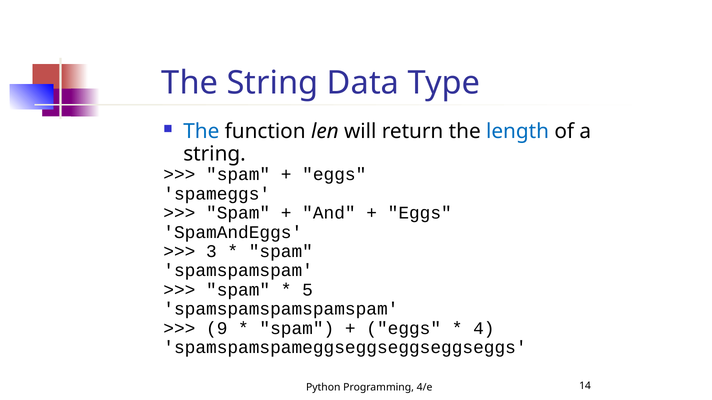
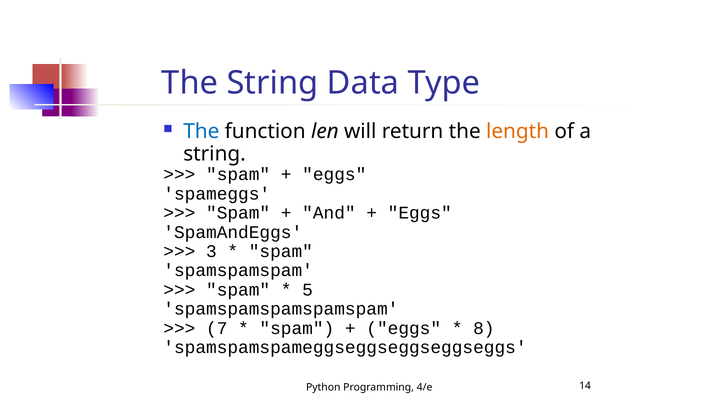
length colour: blue -> orange
9: 9 -> 7
4: 4 -> 8
